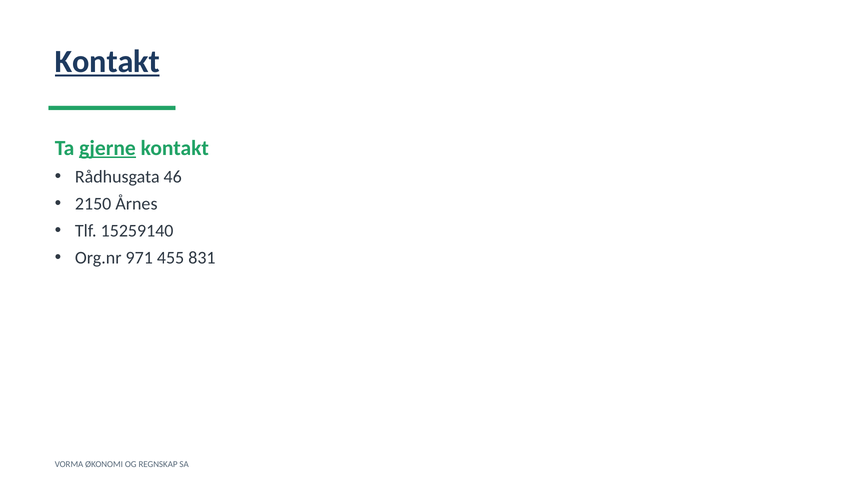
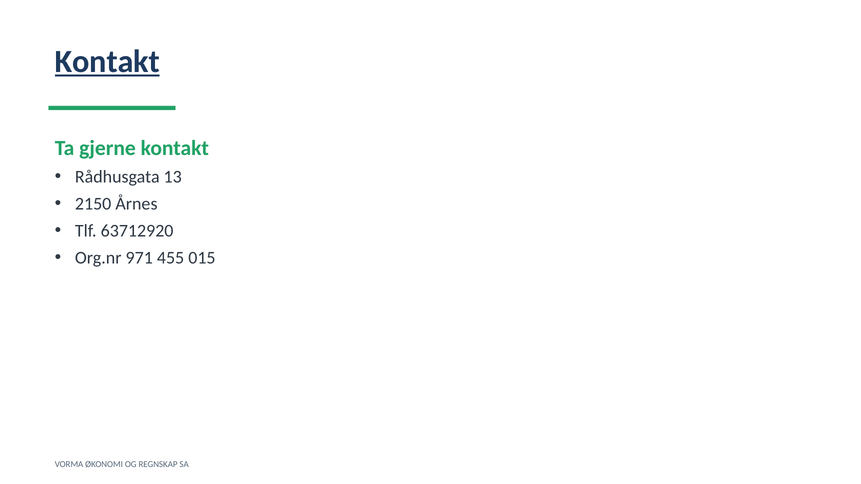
gjerne underline: present -> none
46: 46 -> 13
15259140: 15259140 -> 63712920
831: 831 -> 015
